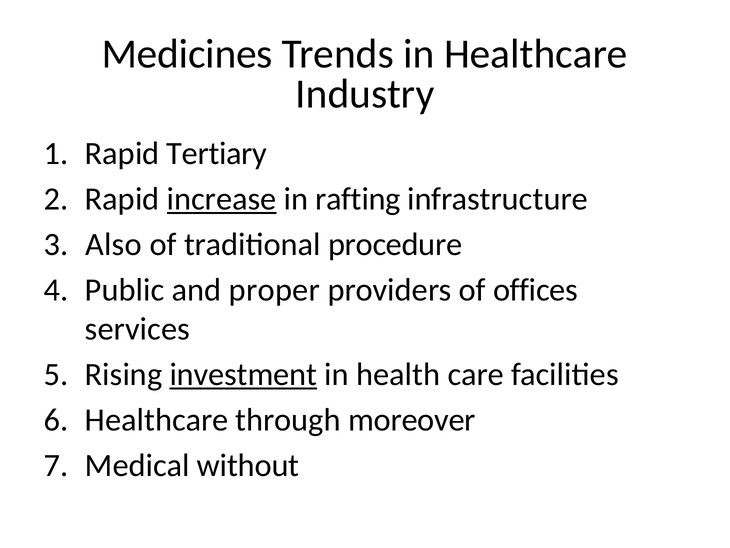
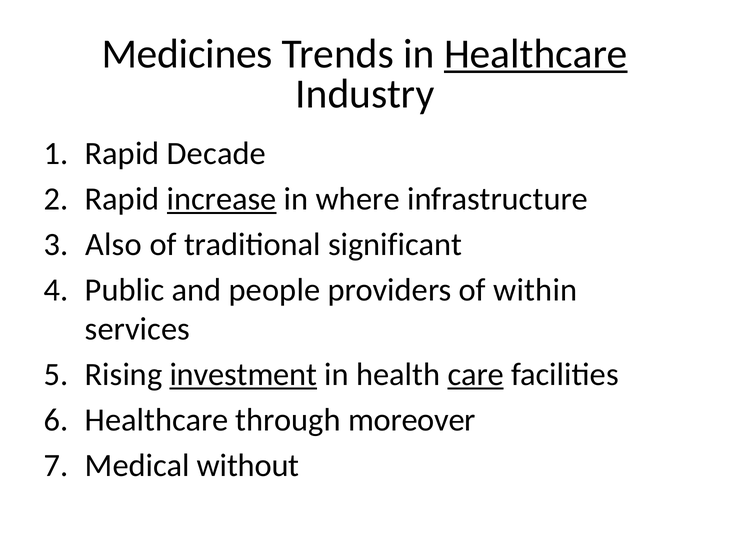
Healthcare at (536, 54) underline: none -> present
Tertiary: Tertiary -> Decade
rafting: rafting -> where
procedure: procedure -> significant
proper: proper -> people
offices: offices -> within
care underline: none -> present
